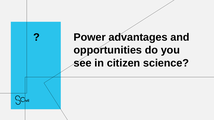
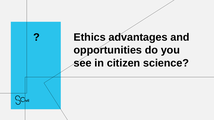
Power: Power -> Ethics
